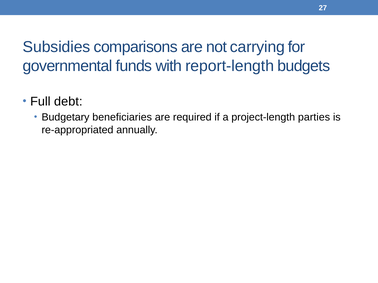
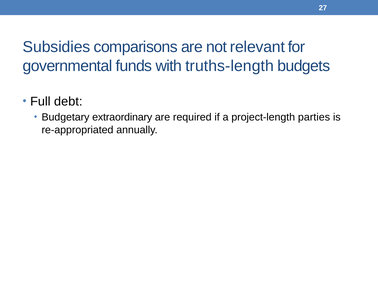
carrying: carrying -> relevant
report-length: report-length -> truths-length
beneficiaries: beneficiaries -> extraordinary
